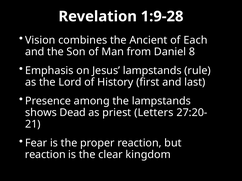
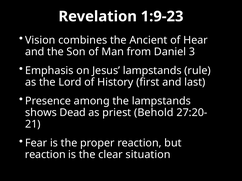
1:9-28: 1:9-28 -> 1:9-23
Each: Each -> Hear
8: 8 -> 3
Letters: Letters -> Behold
kingdom: kingdom -> situation
